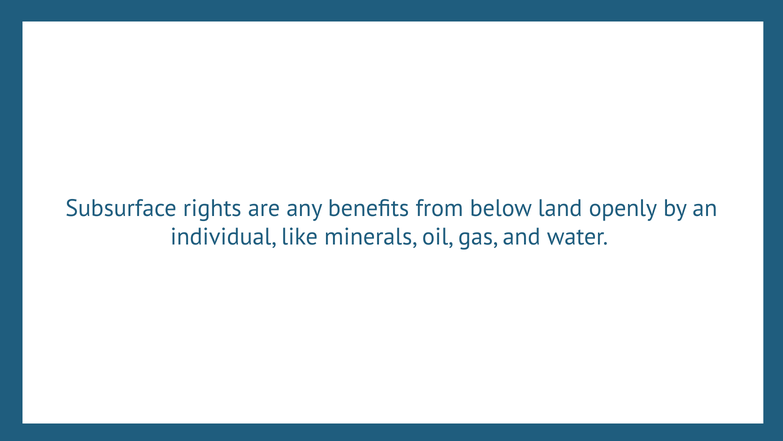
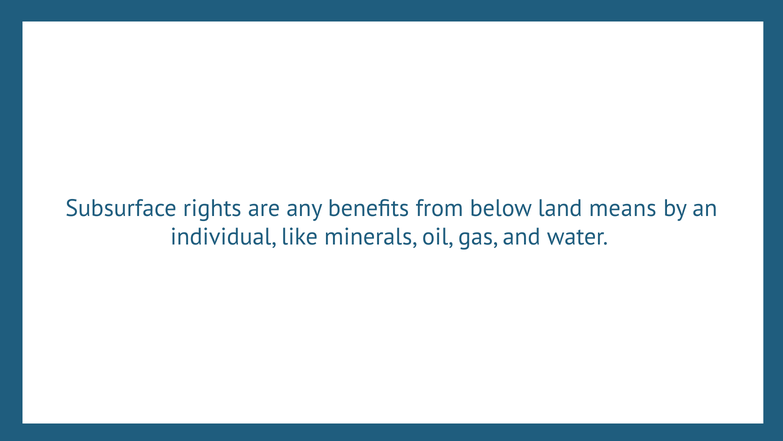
openly: openly -> means
